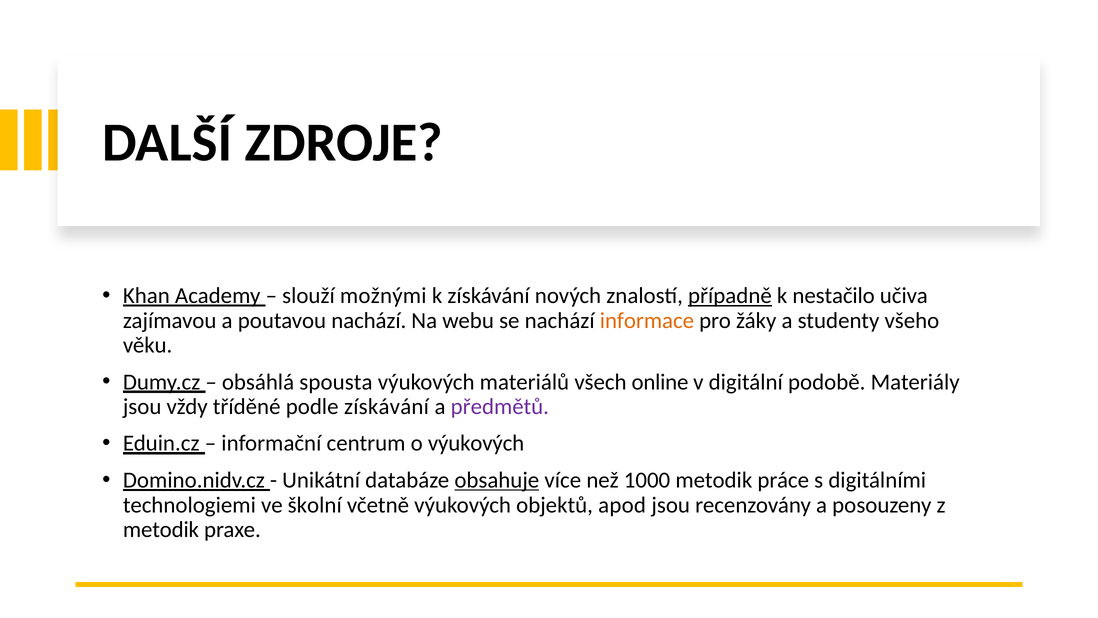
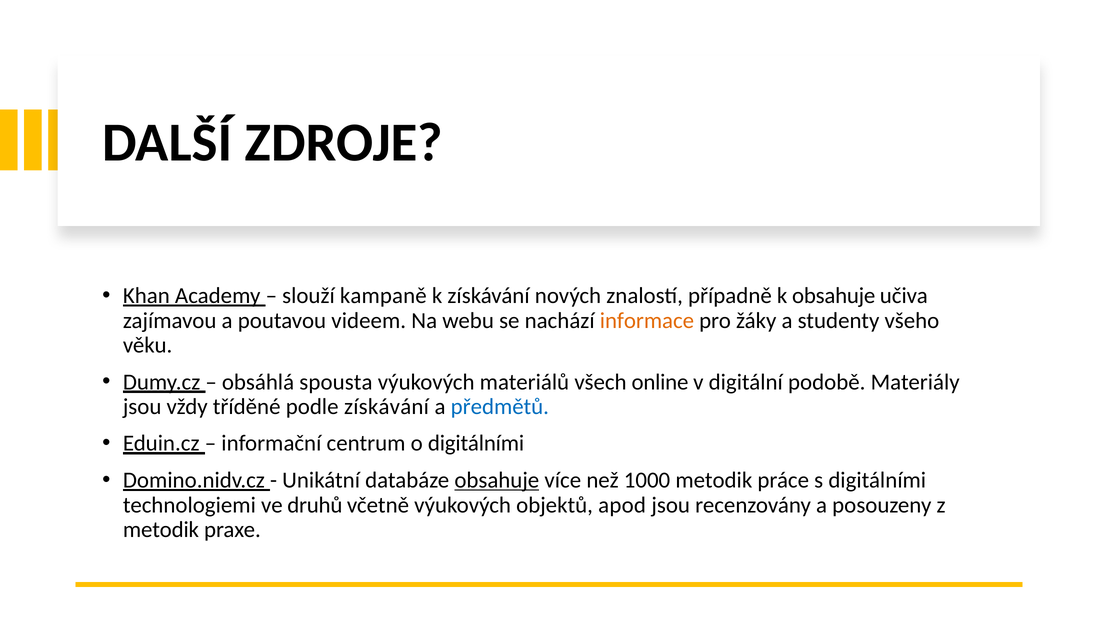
možnými: možnými -> kampaně
případně underline: present -> none
k nestačilo: nestačilo -> obsahuje
poutavou nachází: nachází -> videem
předmětů colour: purple -> blue
o výukových: výukových -> digitálními
školní: školní -> druhů
